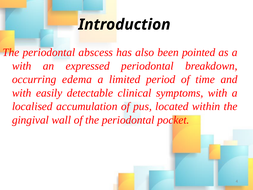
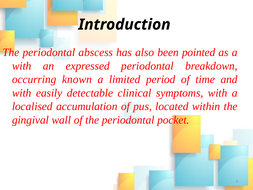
edema: edema -> known
